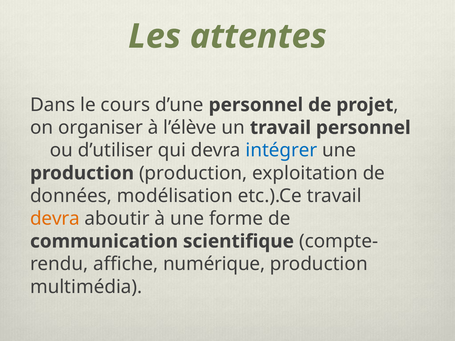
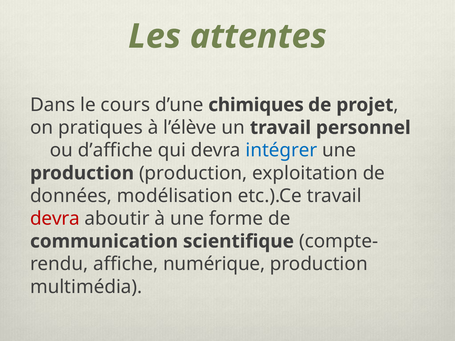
d’une personnel: personnel -> chimiques
organiser: organiser -> pratiques
d’utiliser: d’utiliser -> d’affiche
devra at (55, 219) colour: orange -> red
